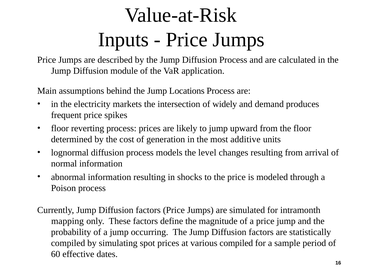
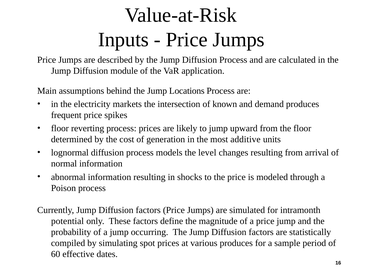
widely: widely -> known
mapping: mapping -> potential
various compiled: compiled -> produces
